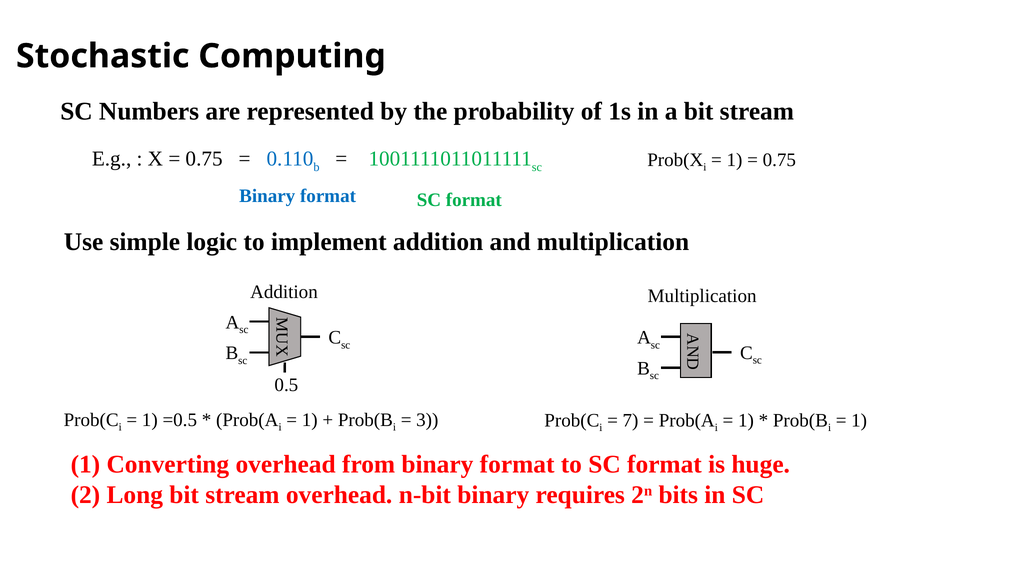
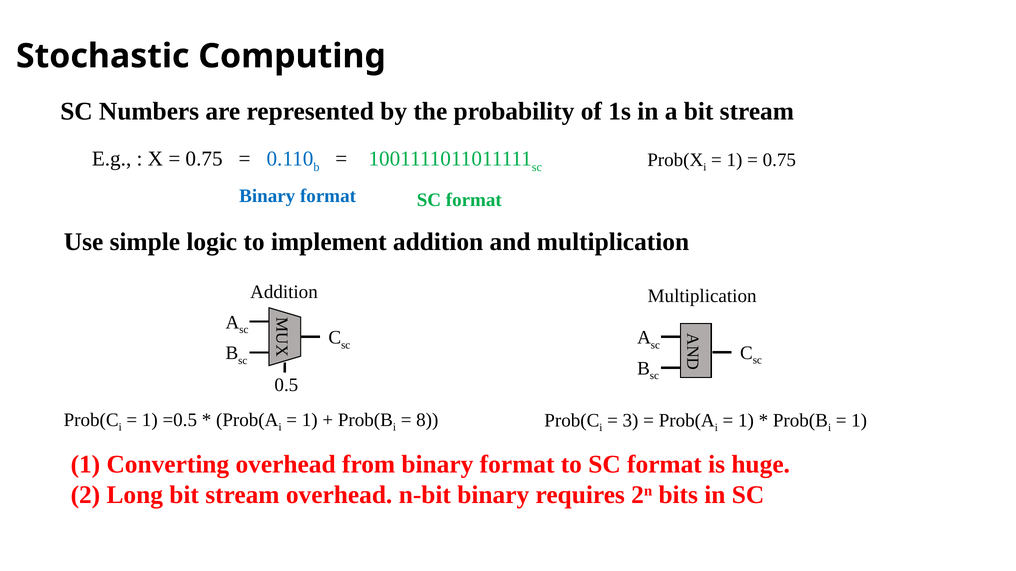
3: 3 -> 8
7: 7 -> 3
